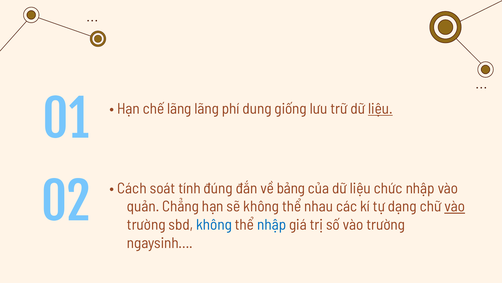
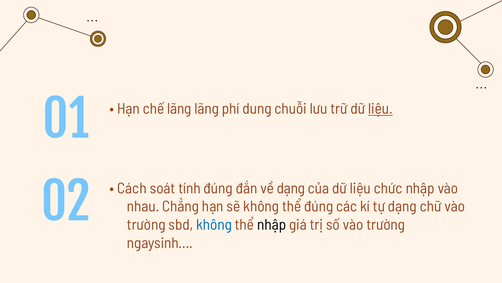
giống: giống -> chuỗi
về bảng: bảng -> dạng
quản: quản -> nhau
thể nhau: nhau -> đúng
vào at (455, 206) underline: present -> none
nhập at (272, 224) colour: blue -> black
